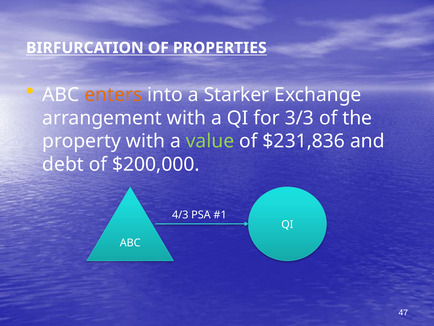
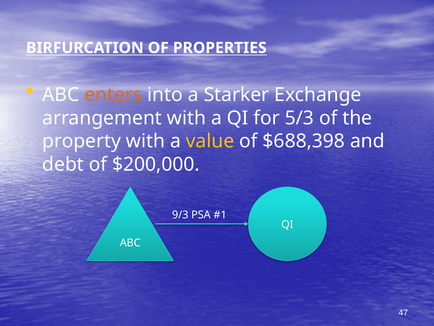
3/3: 3/3 -> 5/3
value colour: light green -> yellow
$231,836: $231,836 -> $688,398
4/3: 4/3 -> 9/3
